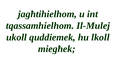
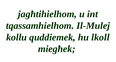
ukoll: ukoll -> kollu
